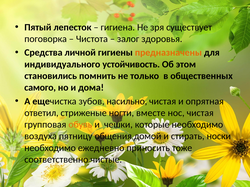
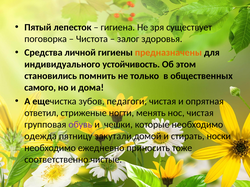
насильно: насильно -> педагоги
вместе: вместе -> менять
обувь colour: orange -> purple
воздуха: воздуха -> одежда
общения: общения -> закутали
